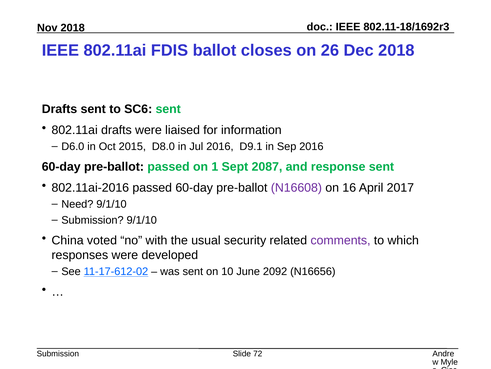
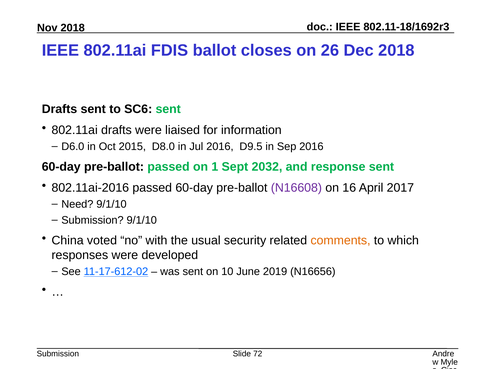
D9.1: D9.1 -> D9.5
2087: 2087 -> 2032
comments colour: purple -> orange
2092: 2092 -> 2019
